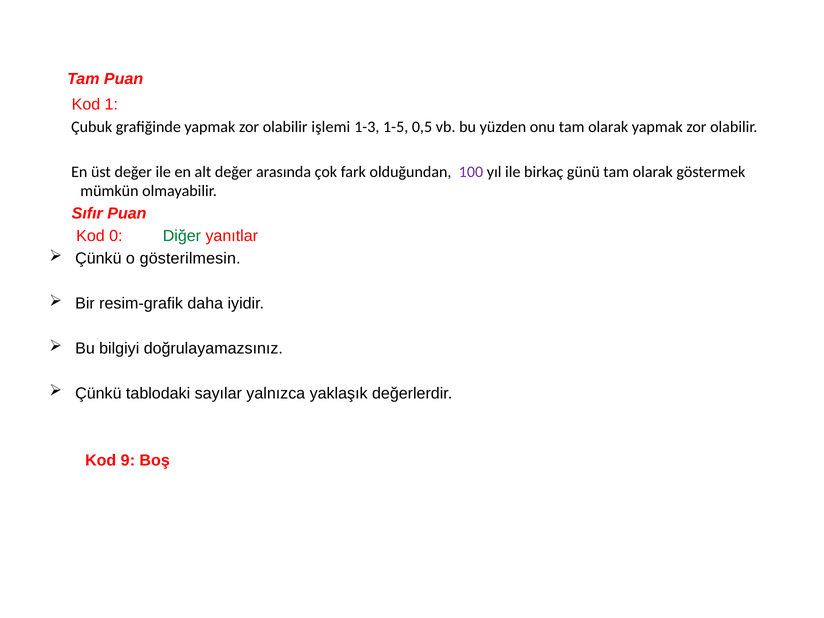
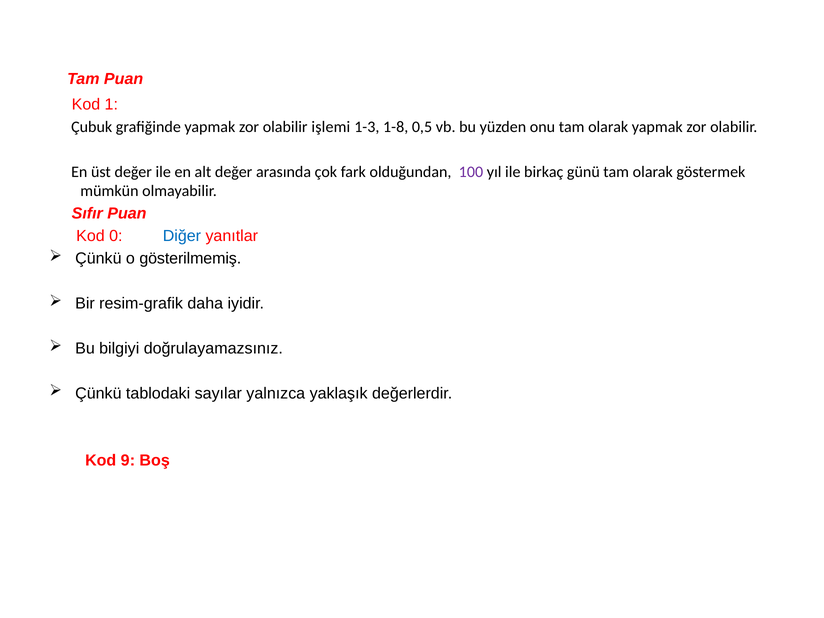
1-5: 1-5 -> 1-8
Diğer colour: green -> blue
gösterilmesin: gösterilmesin -> gösterilmemiş
